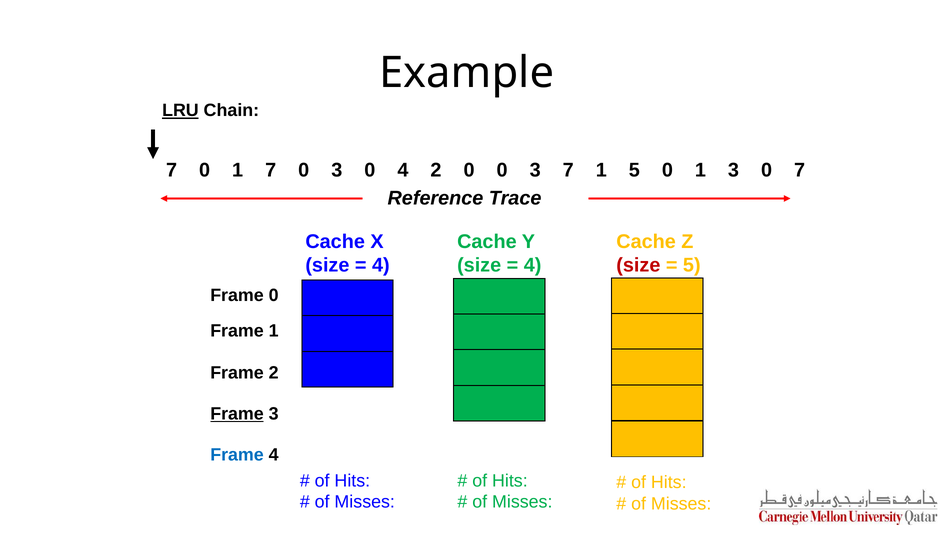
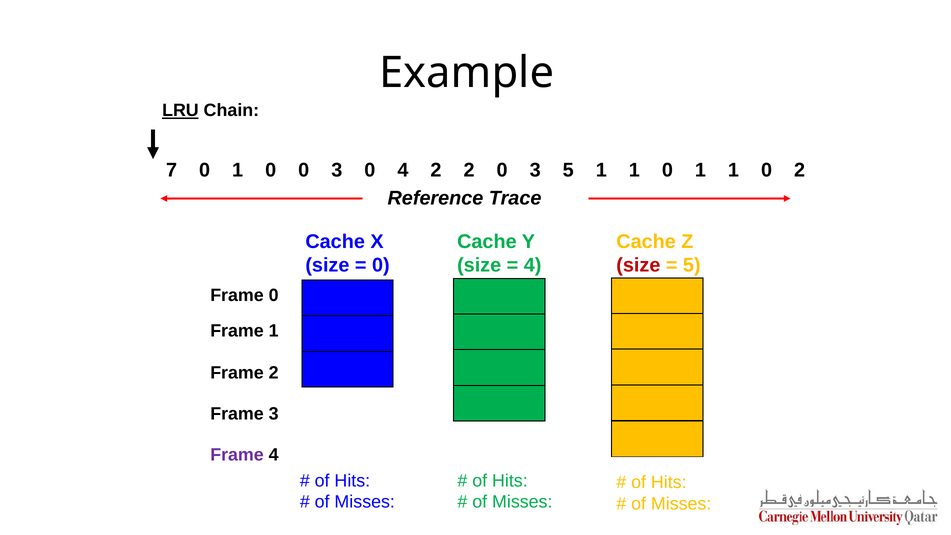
0 1 7: 7 -> 0
2 0: 0 -> 2
3 7: 7 -> 5
5 at (634, 170): 5 -> 1
0 1 3: 3 -> 1
0 7: 7 -> 2
4 at (381, 265): 4 -> 0
Frame at (237, 414) underline: present -> none
Frame at (237, 455) colour: blue -> purple
